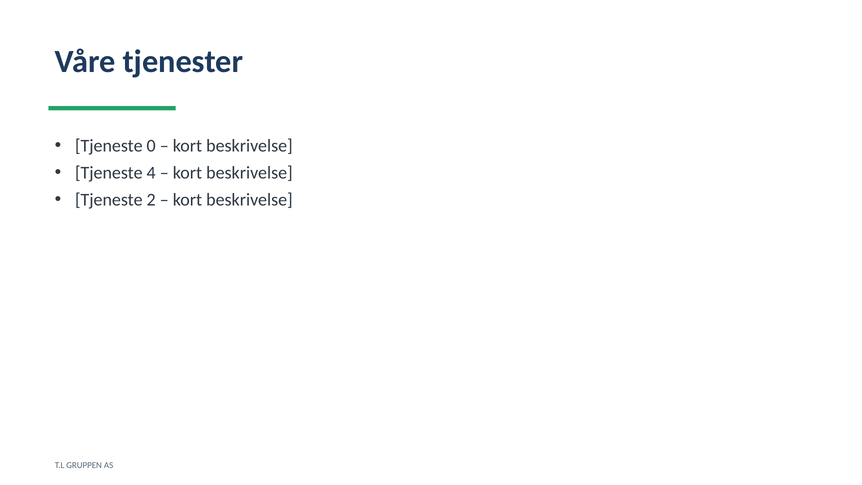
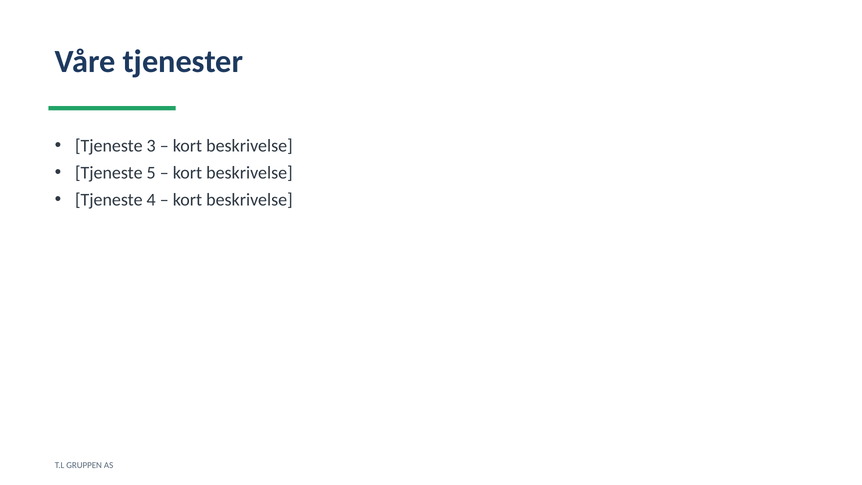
0: 0 -> 3
4: 4 -> 5
2: 2 -> 4
